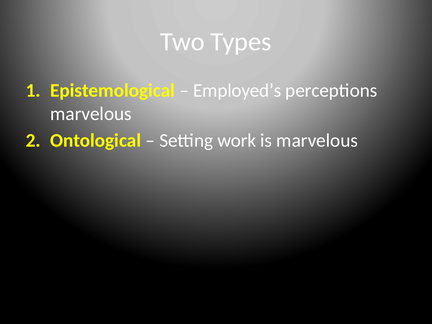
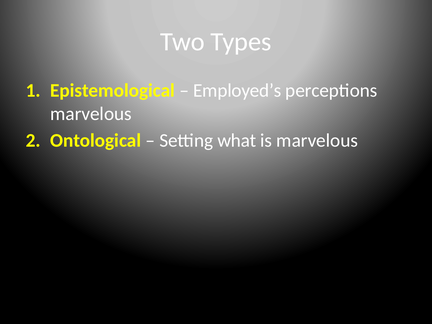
work: work -> what
